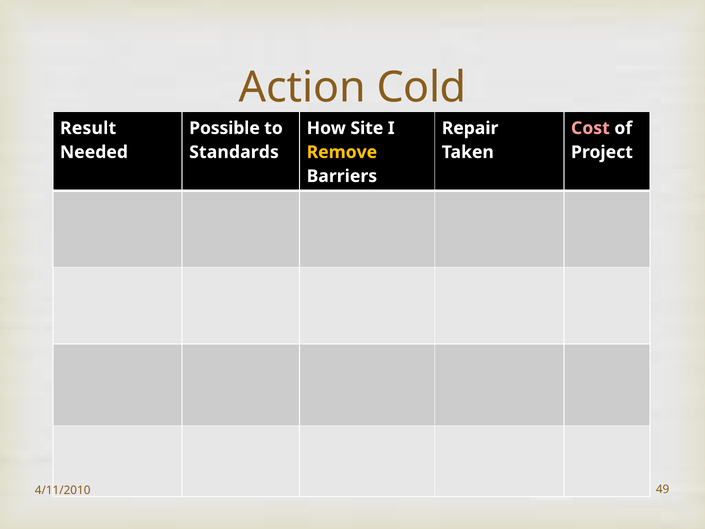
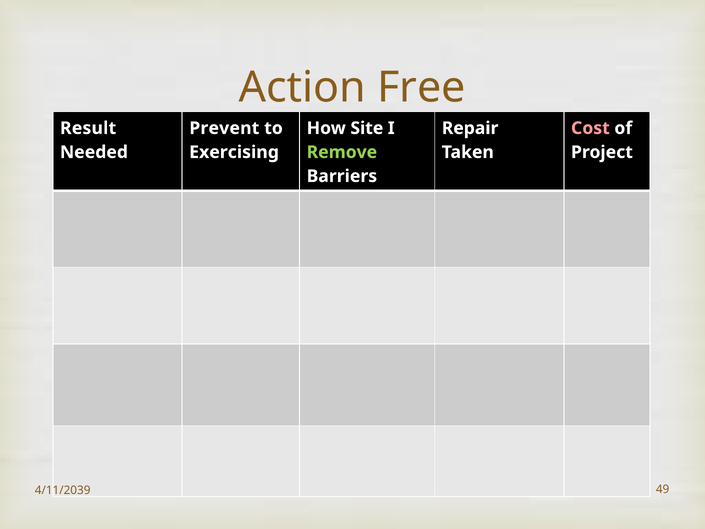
Cold: Cold -> Free
Possible: Possible -> Prevent
Standards: Standards -> Exercising
Remove colour: yellow -> light green
4/11/2010: 4/11/2010 -> 4/11/2039
